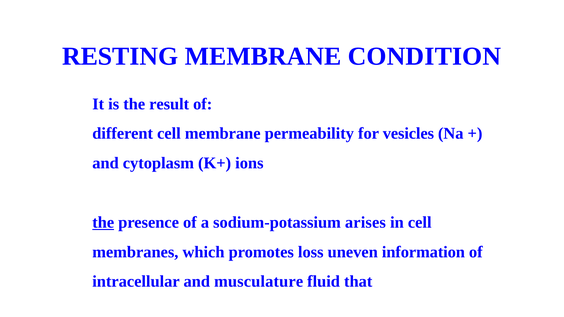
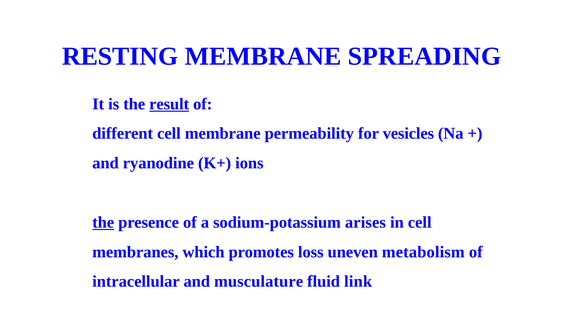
CONDITION: CONDITION -> SPREADING
result underline: none -> present
cytoplasm: cytoplasm -> ryanodine
information: information -> metabolism
that: that -> link
